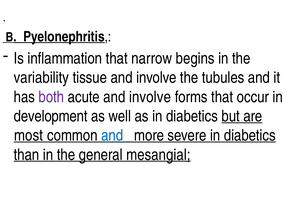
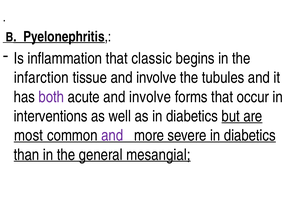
narrow: narrow -> classic
variability: variability -> infarction
development: development -> interventions
and at (112, 135) colour: blue -> purple
